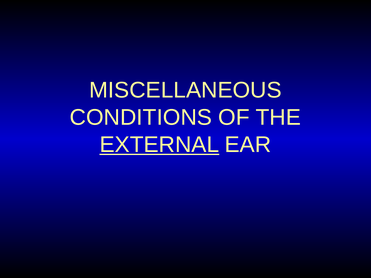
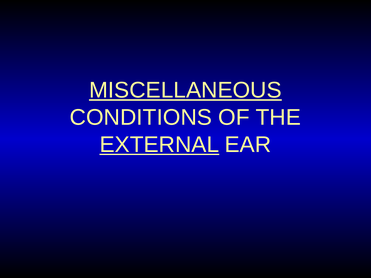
MISCELLANEOUS underline: none -> present
